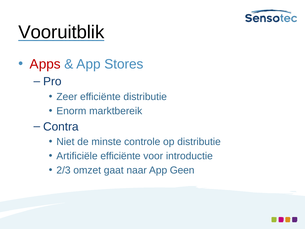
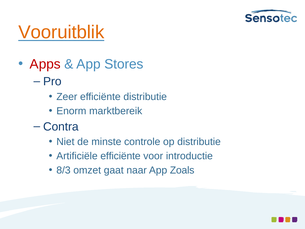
Vooruitblik colour: black -> orange
2/3: 2/3 -> 8/3
Geen: Geen -> Zoals
